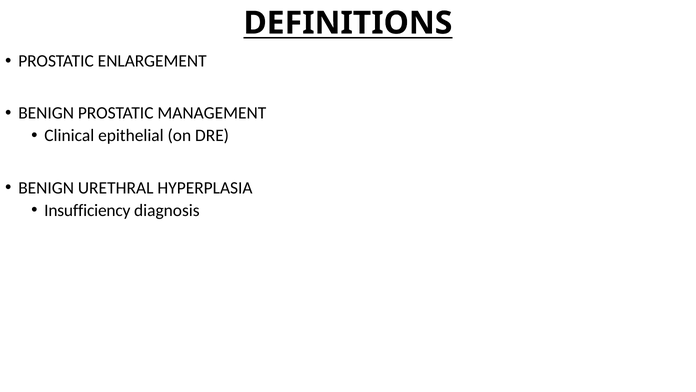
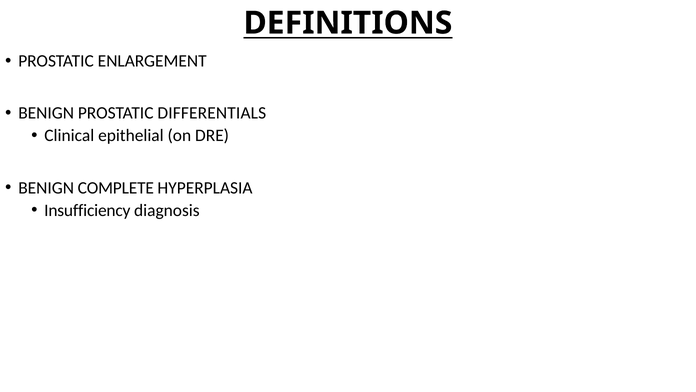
MANAGEMENT: MANAGEMENT -> DIFFERENTIALS
URETHRAL: URETHRAL -> COMPLETE
